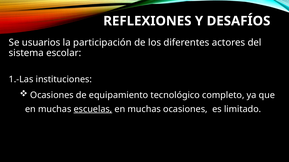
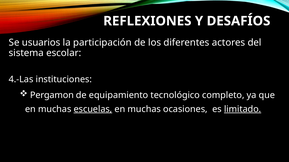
1.-Las: 1.-Las -> 4.-Las
Ocasiones at (52, 95): Ocasiones -> Pergamon
limitado underline: none -> present
